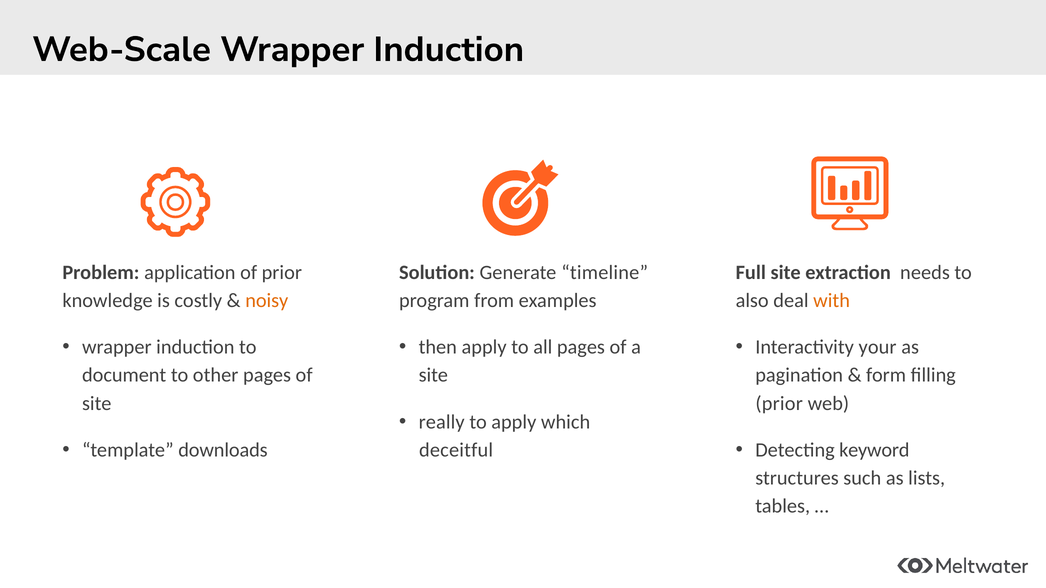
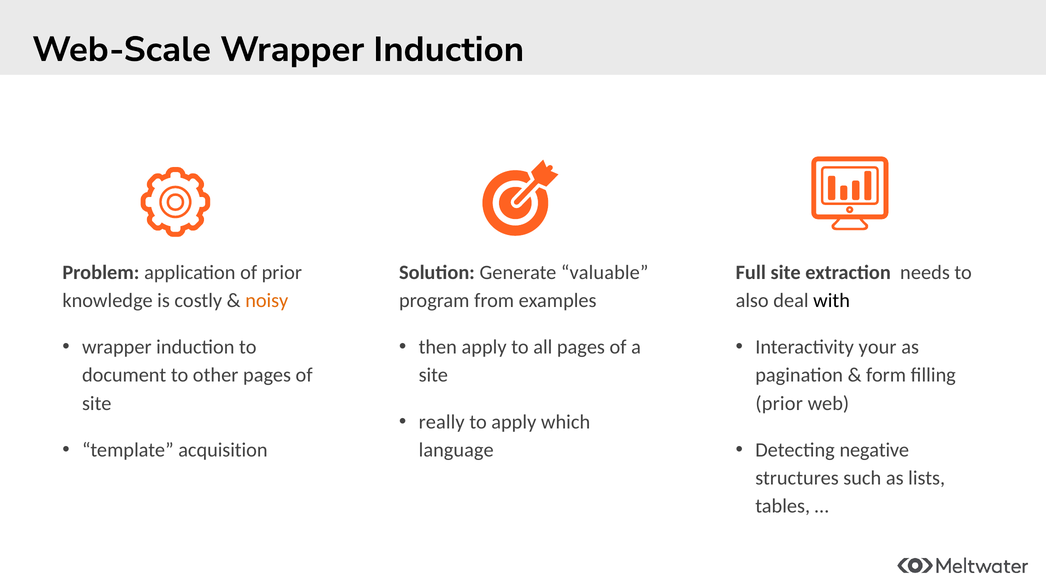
timeline: timeline -> valuable
with colour: orange -> black
downloads: downloads -> acquisition
keyword: keyword -> negative
deceitful: deceitful -> language
